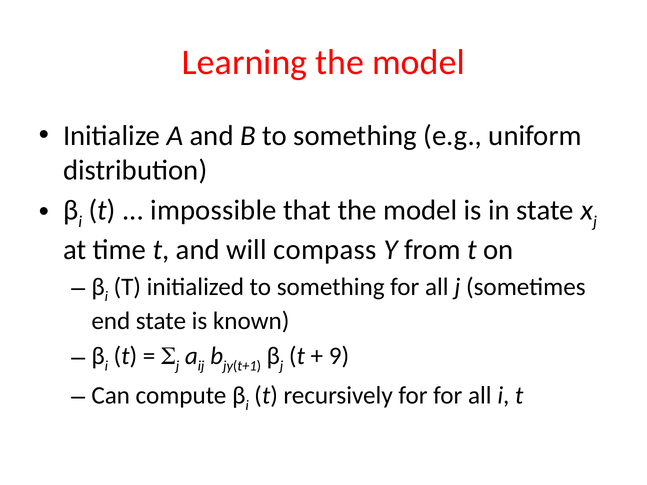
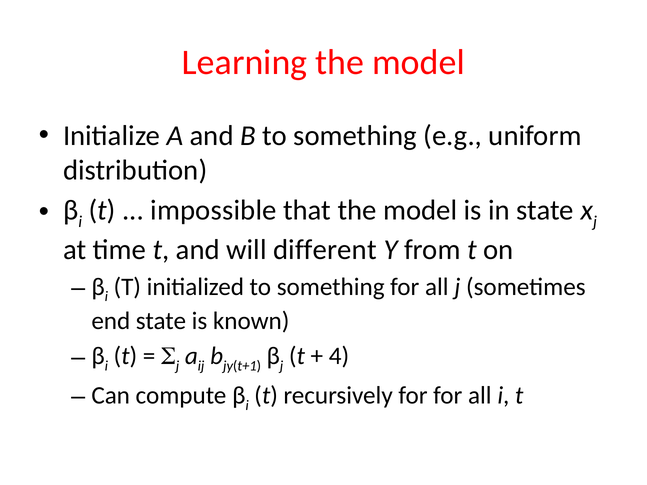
compass: compass -> different
9: 9 -> 4
